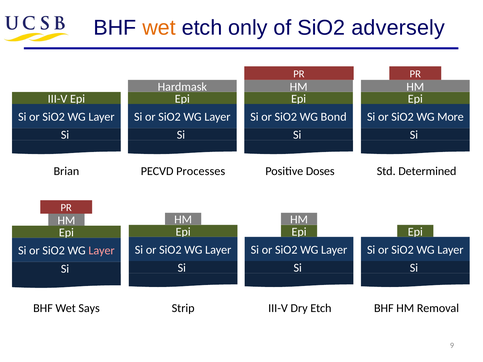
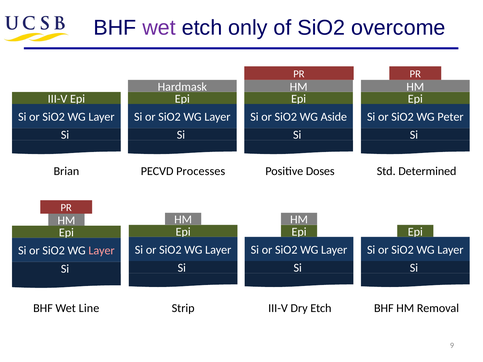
wet at (159, 28) colour: orange -> purple
adversely: adversely -> overcome
Bond: Bond -> Aside
More: More -> Peter
Says: Says -> Line
